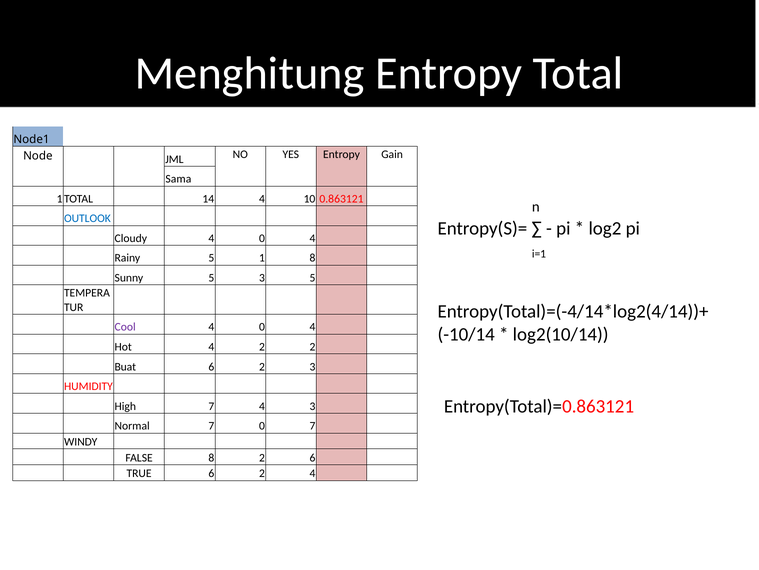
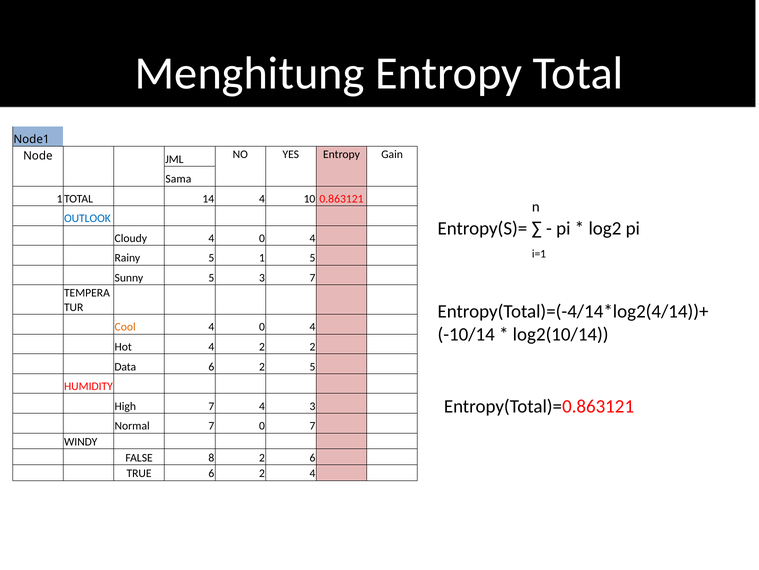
1 8: 8 -> 5
3 5: 5 -> 7
Cool colour: purple -> orange
Buat: Buat -> Data
2 3: 3 -> 5
